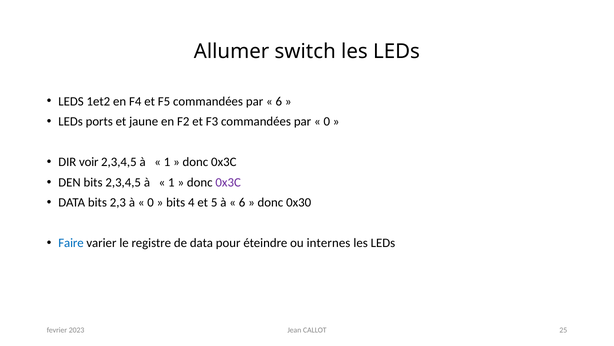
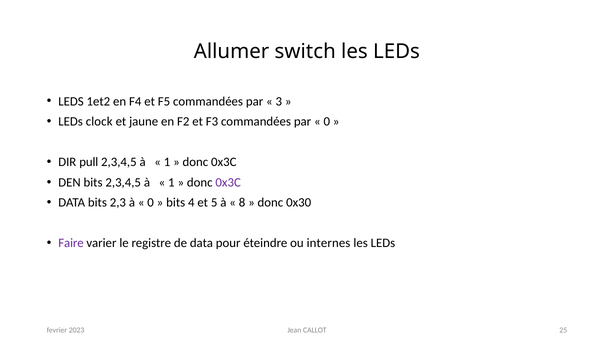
6 at (279, 101): 6 -> 3
ports: ports -> clock
voir: voir -> pull
6 at (242, 202): 6 -> 8
Faire colour: blue -> purple
